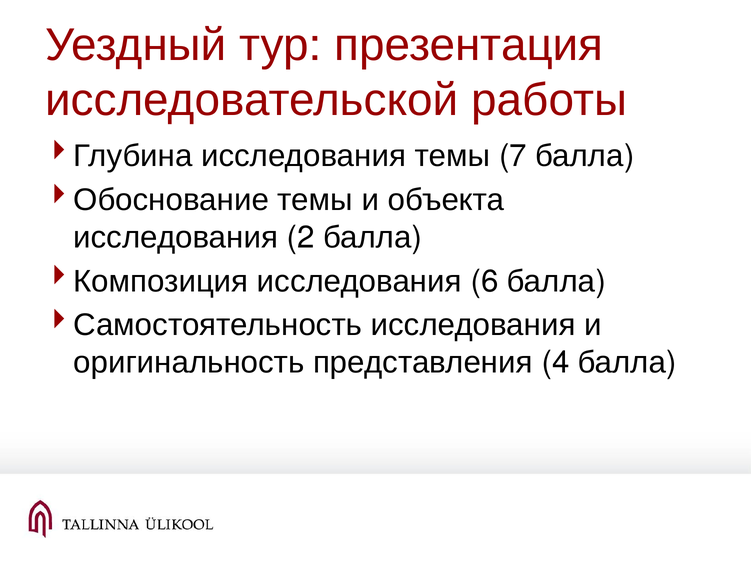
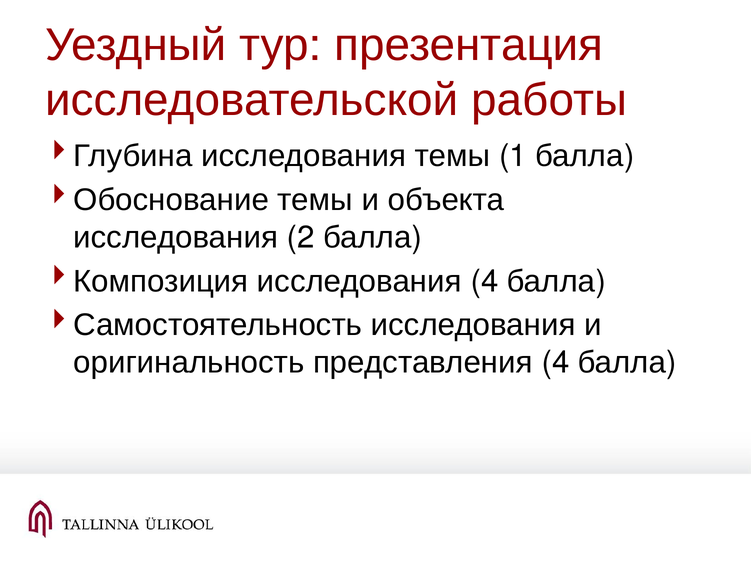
7: 7 -> 1
6 at (485, 281): 6 -> 4
